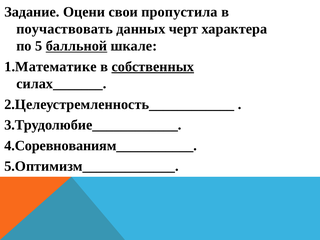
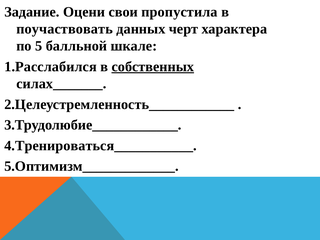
балльной underline: present -> none
1.Математике: 1.Математике -> 1.Расслабился
4.Соревнованиям___________: 4.Соревнованиям___________ -> 4.Тренироваться___________
